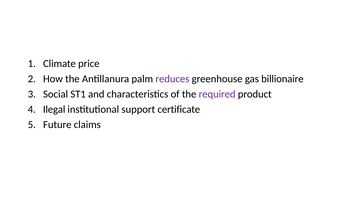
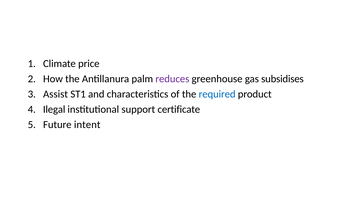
billionaire: billionaire -> subsidises
Social: Social -> Assist
required colour: purple -> blue
claims: claims -> intent
